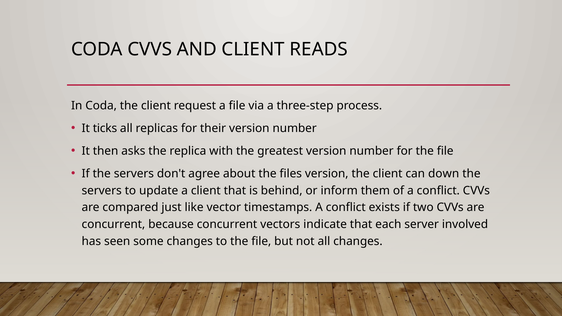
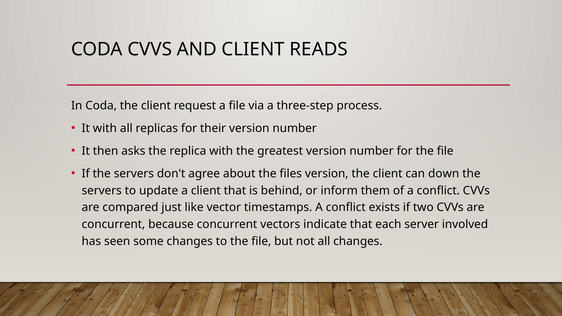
It ticks: ticks -> with
